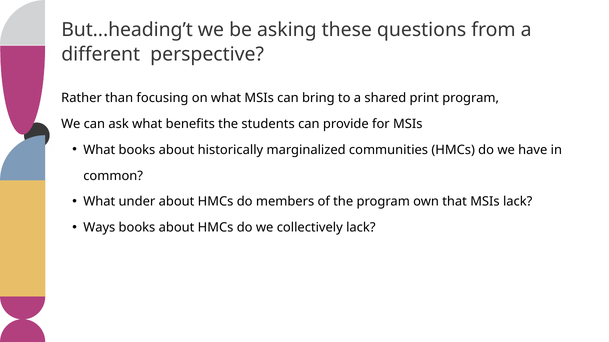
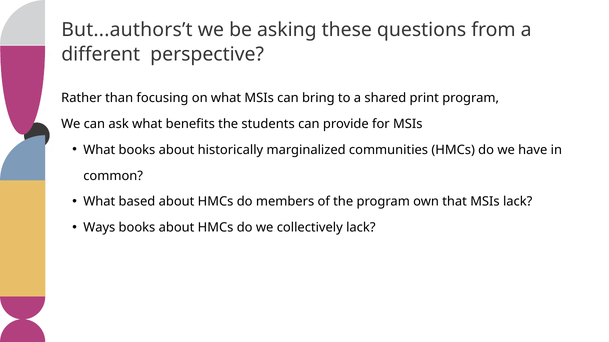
But...heading’t: But...heading’t -> But...authors’t
under: under -> based
